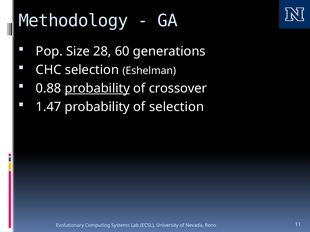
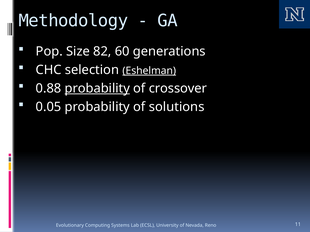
28: 28 -> 82
Eshelman underline: none -> present
1.47: 1.47 -> 0.05
of selection: selection -> solutions
